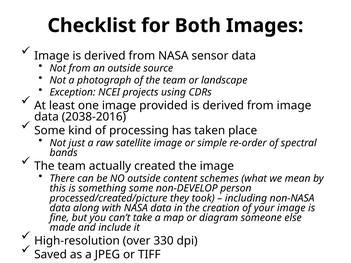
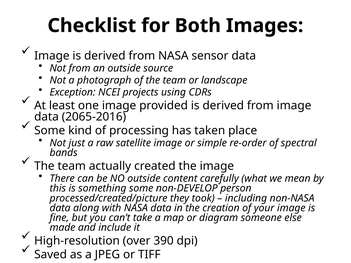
2038-2016: 2038-2016 -> 2065-2016
schemes: schemes -> carefully
330: 330 -> 390
